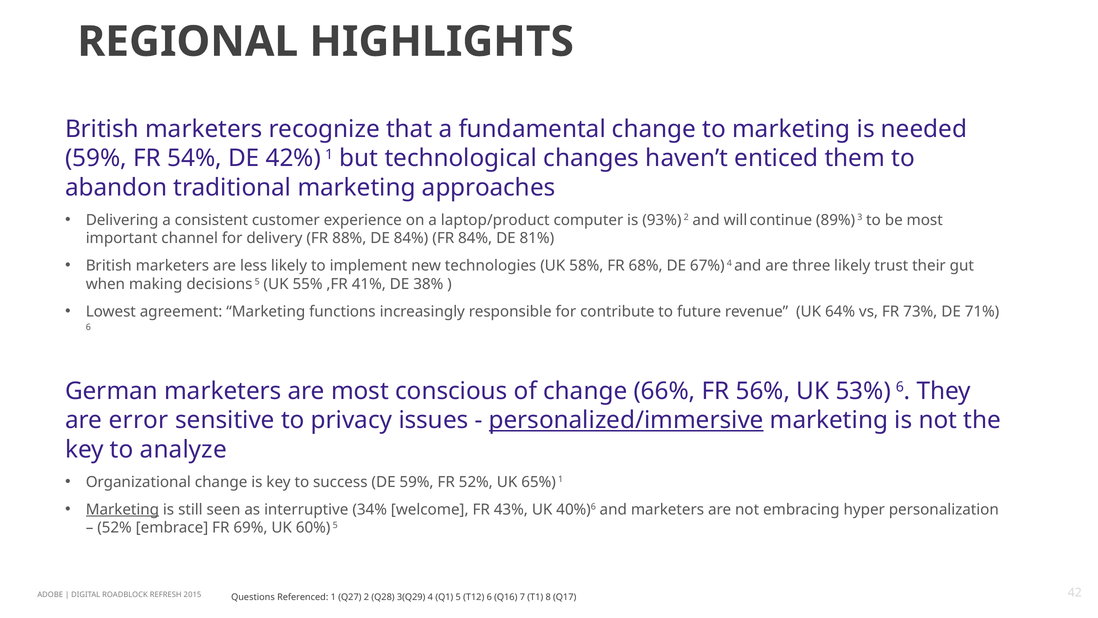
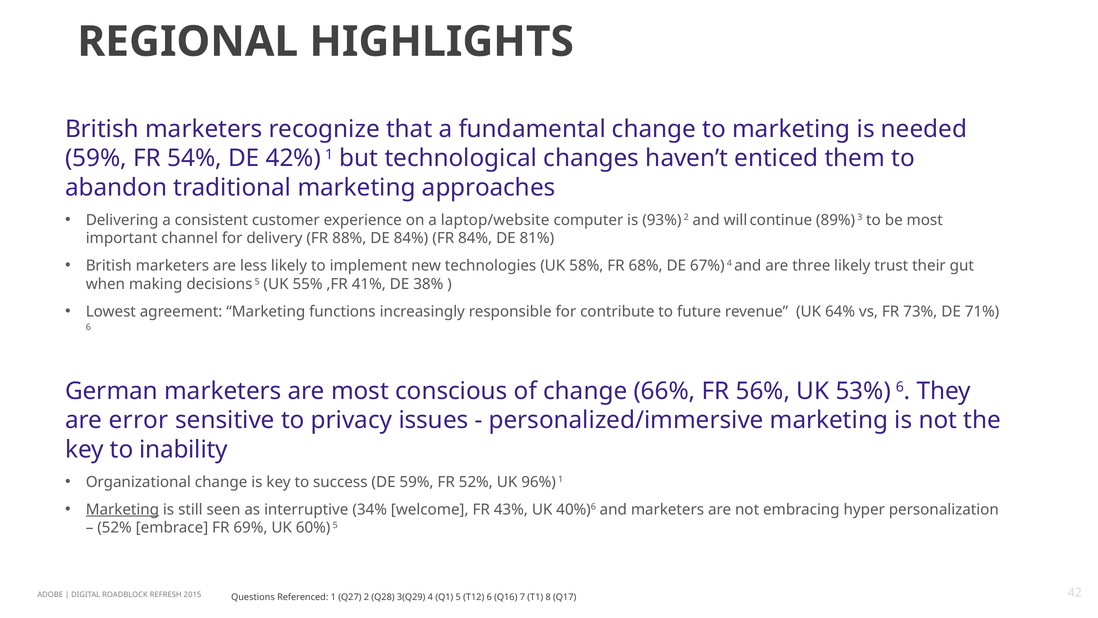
laptop/product: laptop/product -> laptop/website
personalized/immersive underline: present -> none
analyze: analyze -> inability
65%: 65% -> 96%
